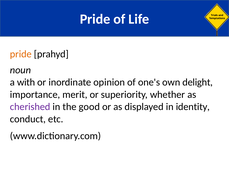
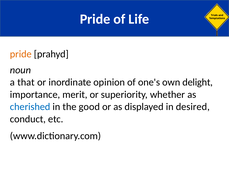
with: with -> that
cherished colour: purple -> blue
identity: identity -> desired
